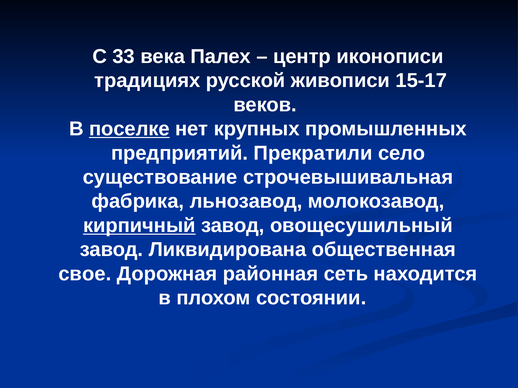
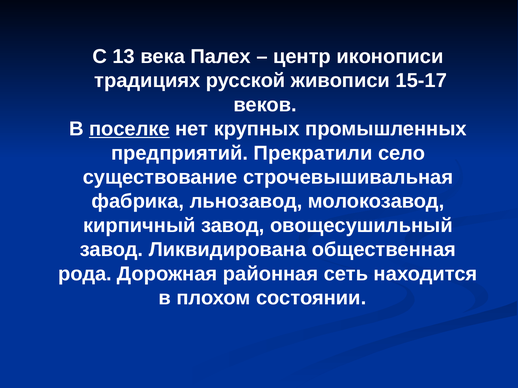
33: 33 -> 13
кирпичный underline: present -> none
свое: свое -> рода
